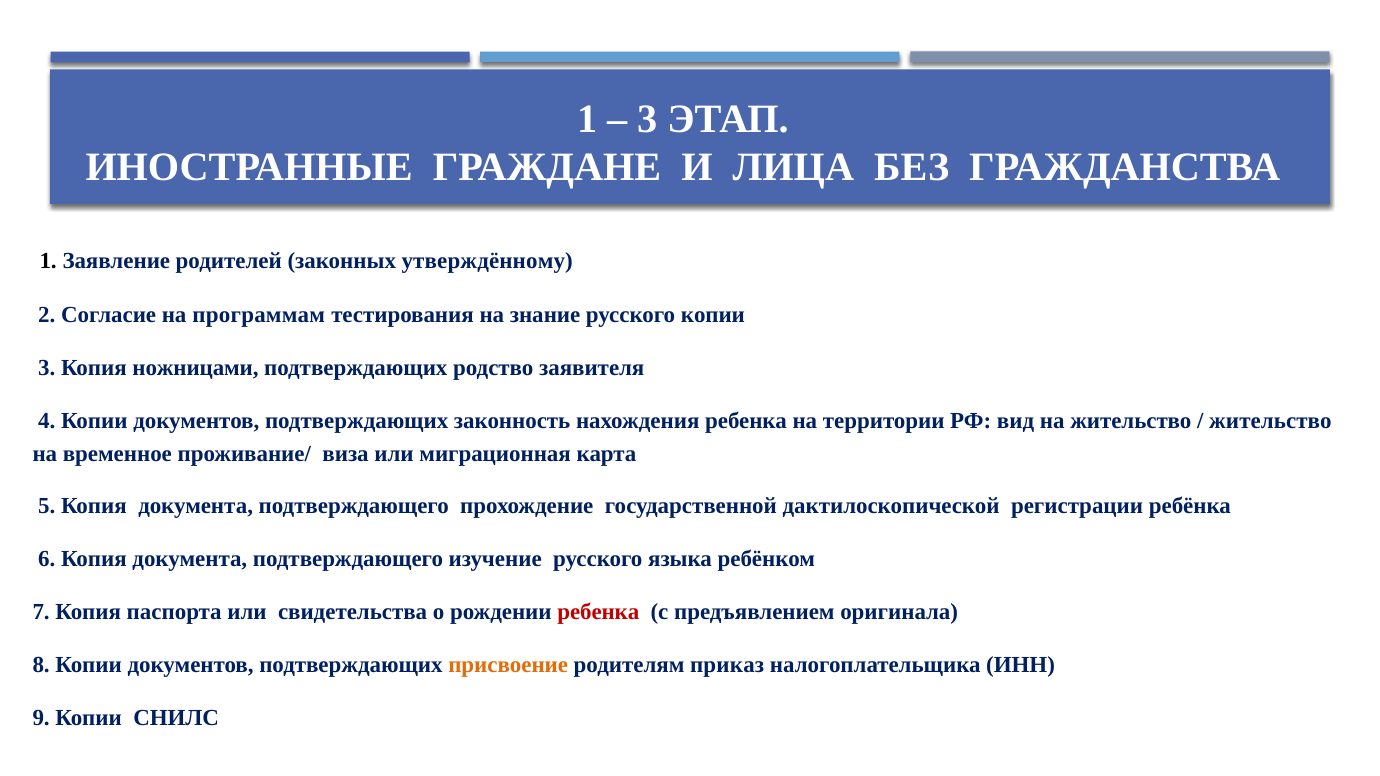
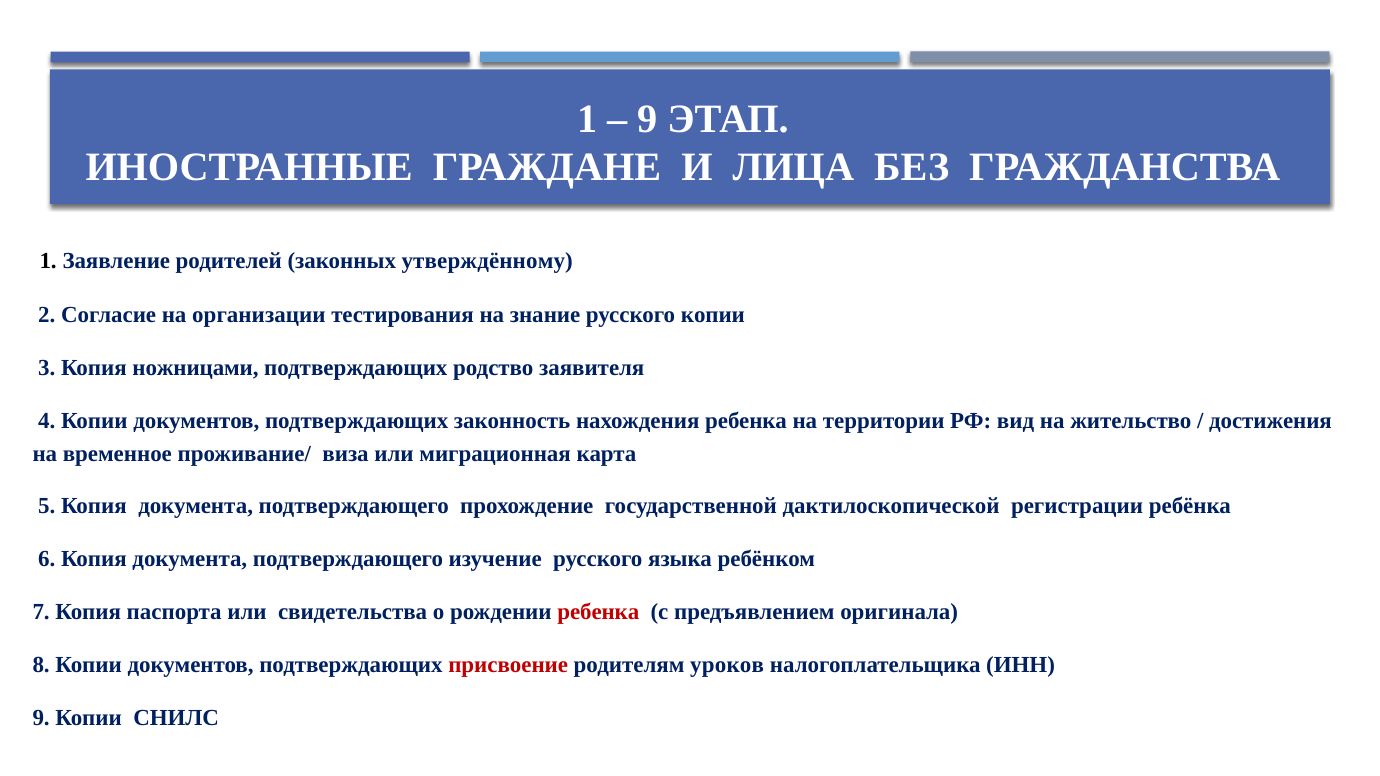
3 at (647, 119): 3 -> 9
программам: программам -> организации
жительство at (1270, 421): жительство -> достижения
присвоение colour: orange -> red
приказ: приказ -> уроков
